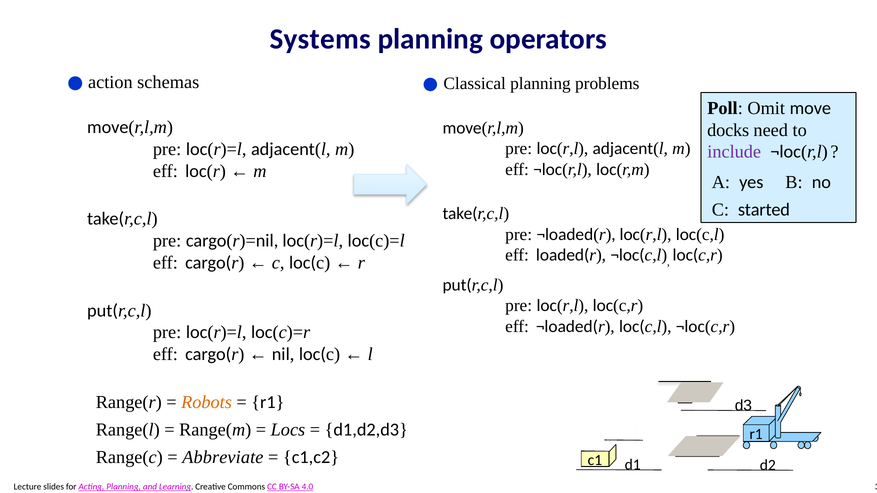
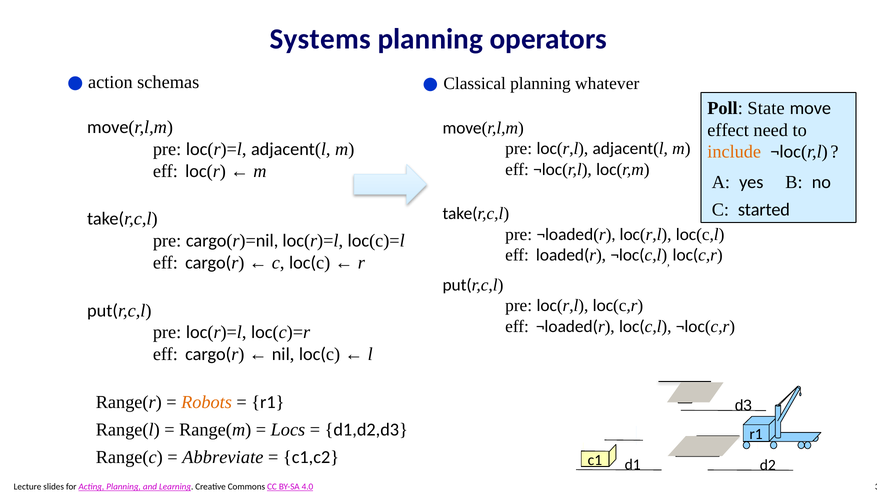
problems: problems -> whatever
Omit: Omit -> State
docks: docks -> effect
include colour: purple -> orange
